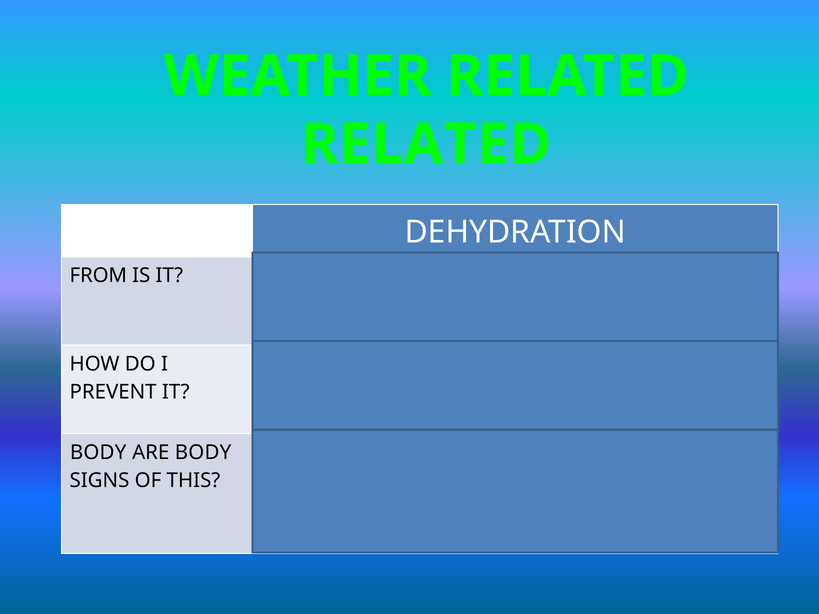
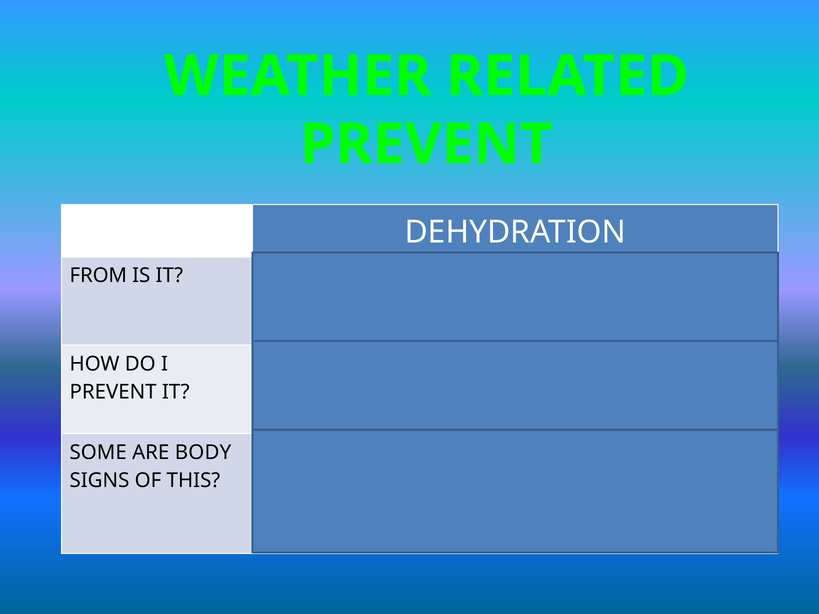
RELATED at (426, 144): RELATED -> PREVENT
BODY at (98, 453): BODY -> SOME
